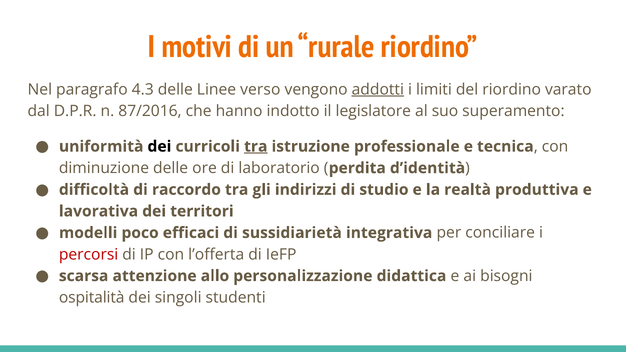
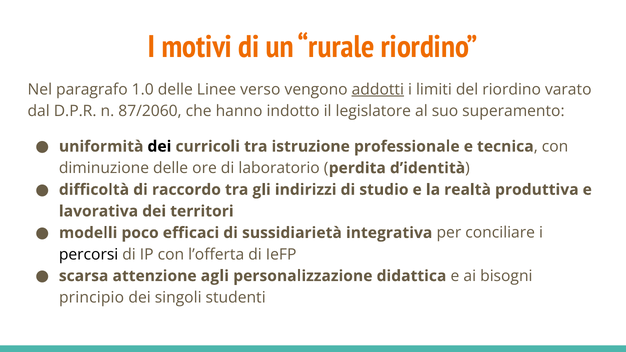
4.3: 4.3 -> 1.0
87/2016: 87/2016 -> 87/2060
tra at (256, 147) underline: present -> none
percorsi colour: red -> black
allo: allo -> agli
ospitalità: ospitalità -> principio
